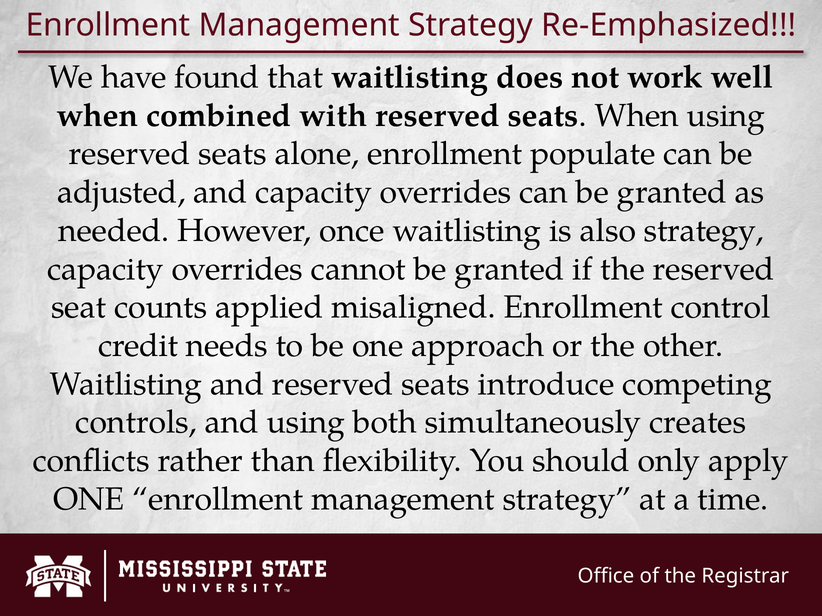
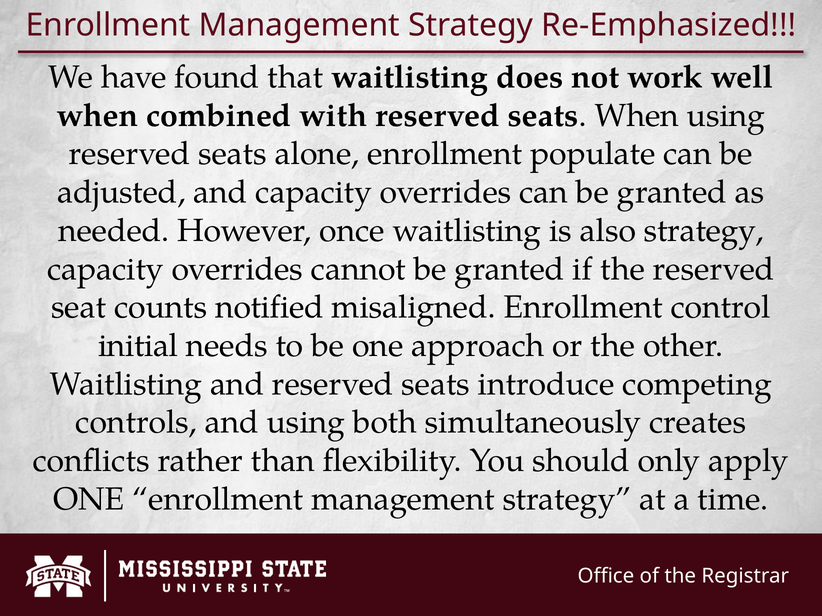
applied: applied -> notified
credit: credit -> initial
